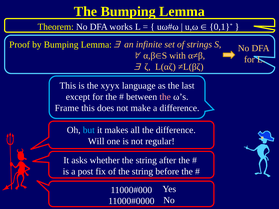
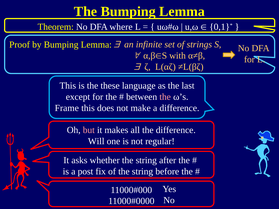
works: works -> where
xyyx: xyyx -> these
but colour: light blue -> pink
